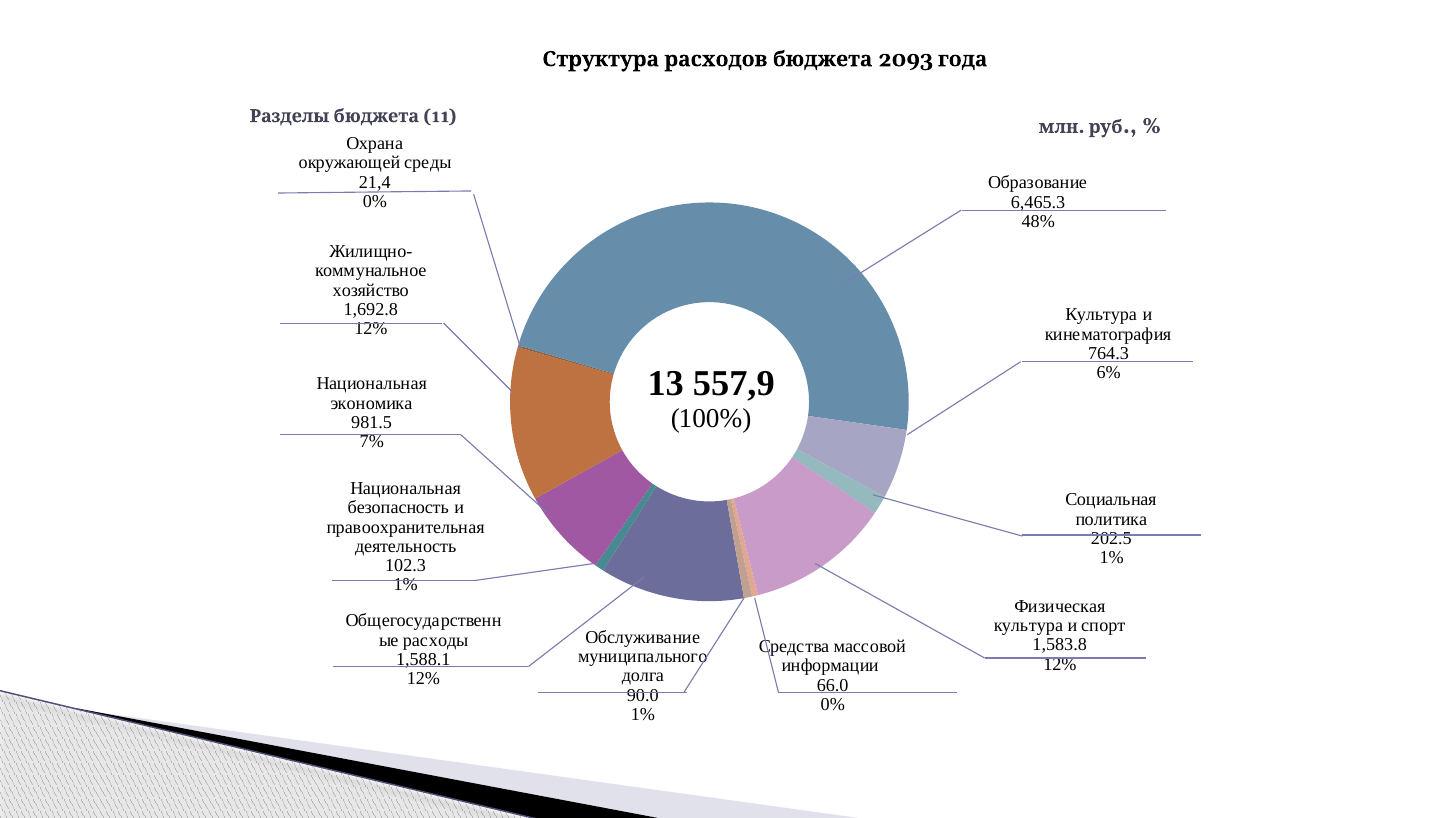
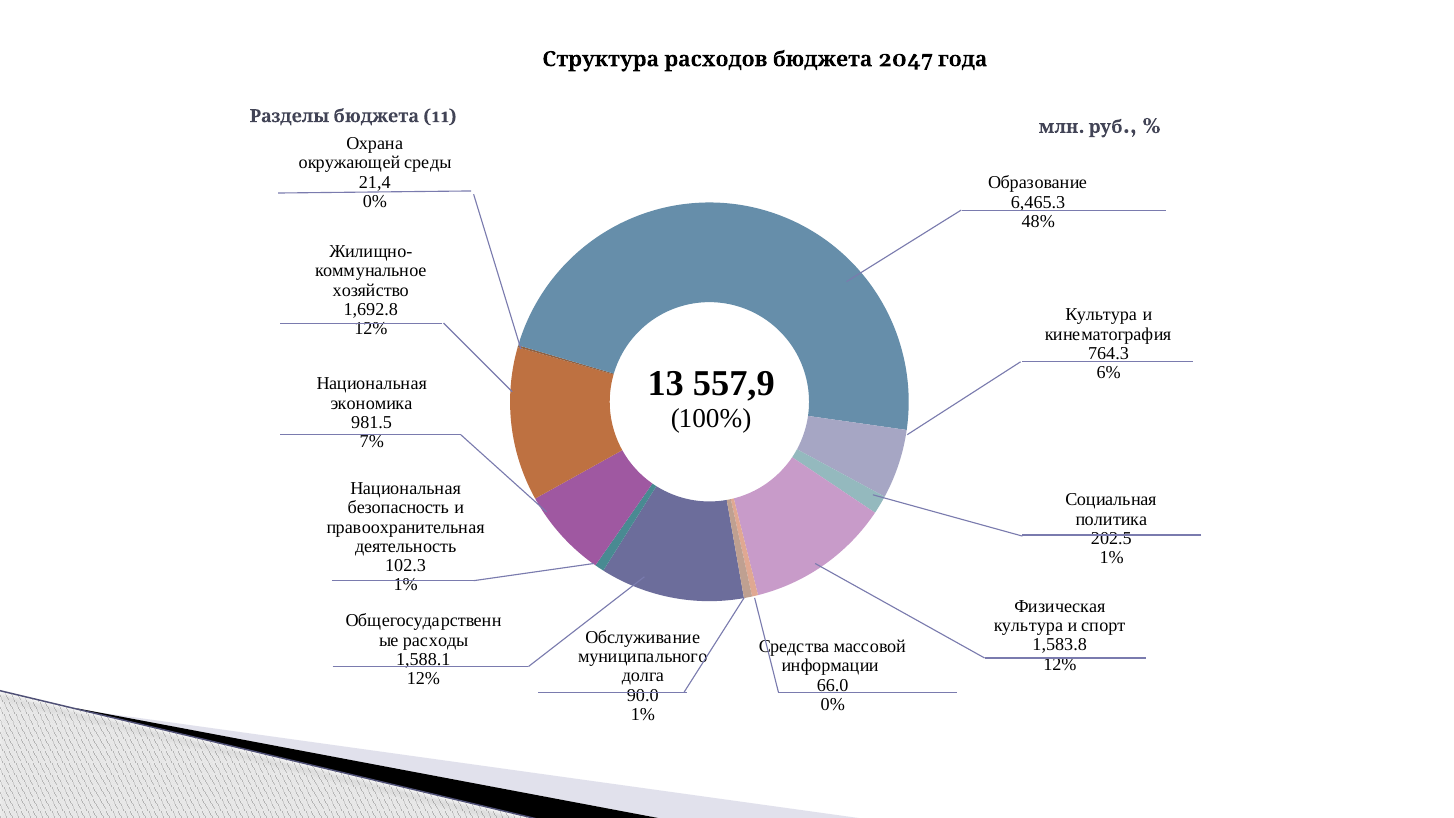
2093: 2093 -> 2047
